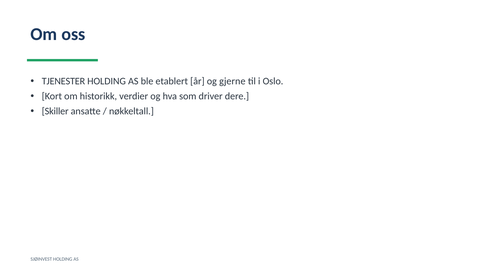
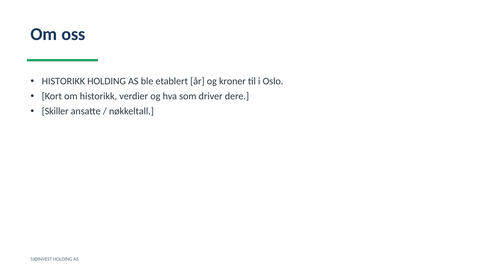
TJENESTER at (63, 81): TJENESTER -> HISTORIKK
gjerne: gjerne -> kroner
